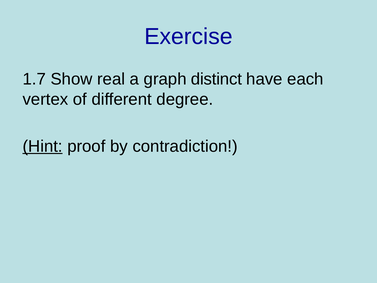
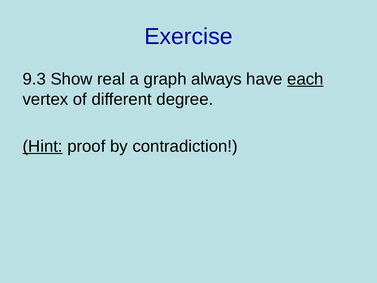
1.7: 1.7 -> 9.3
distinct: distinct -> always
each underline: none -> present
